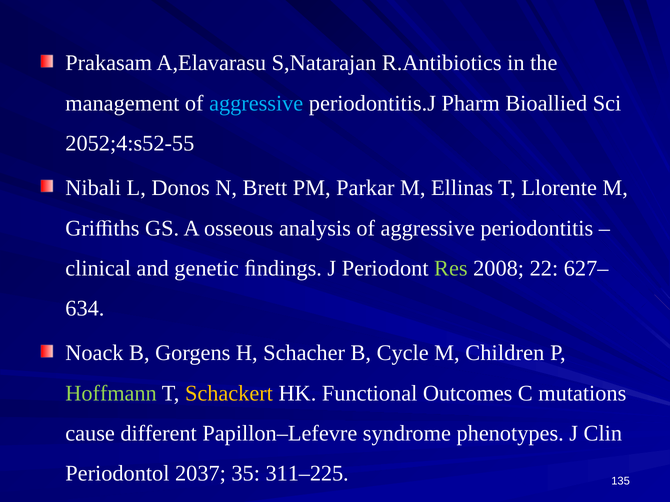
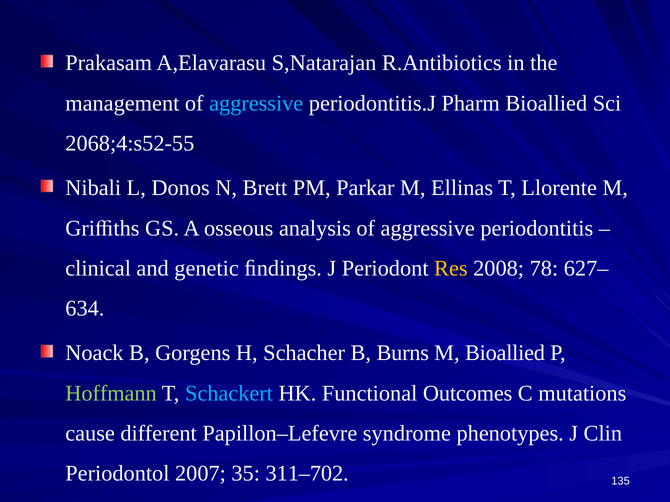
2052;4:s52-55: 2052;4:s52-55 -> 2068;4:s52-55
Res colour: light green -> yellow
22: 22 -> 78
Cycle: Cycle -> Burns
M Children: Children -> Bioallied
Schackert colour: yellow -> light blue
2037: 2037 -> 2007
311–225: 311–225 -> 311–702
